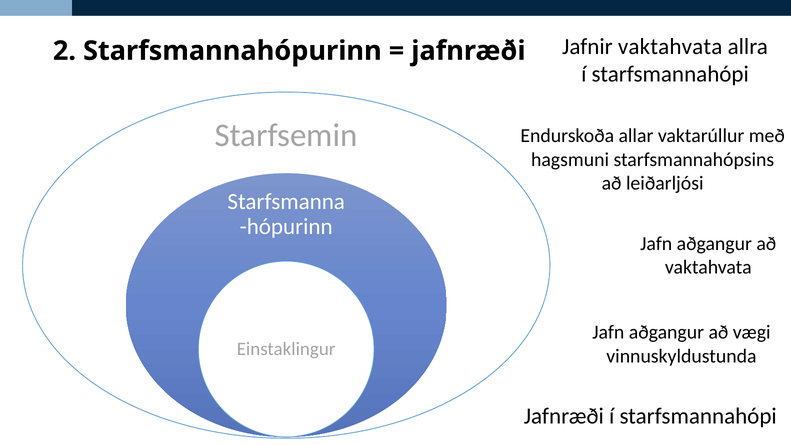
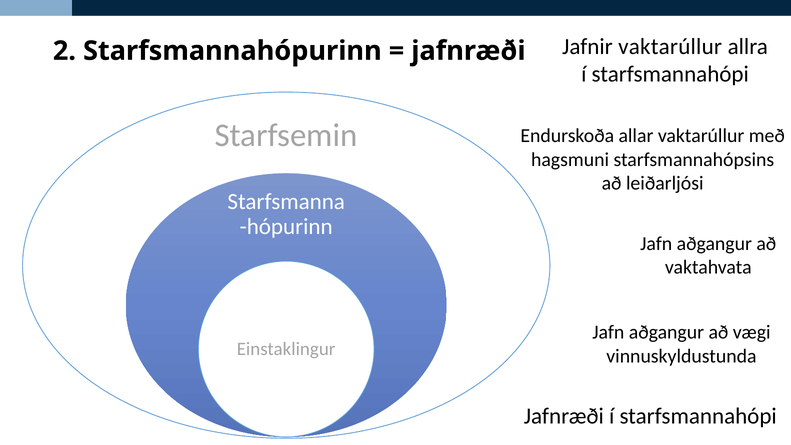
Jafnir vaktahvata: vaktahvata -> vaktarúllur
